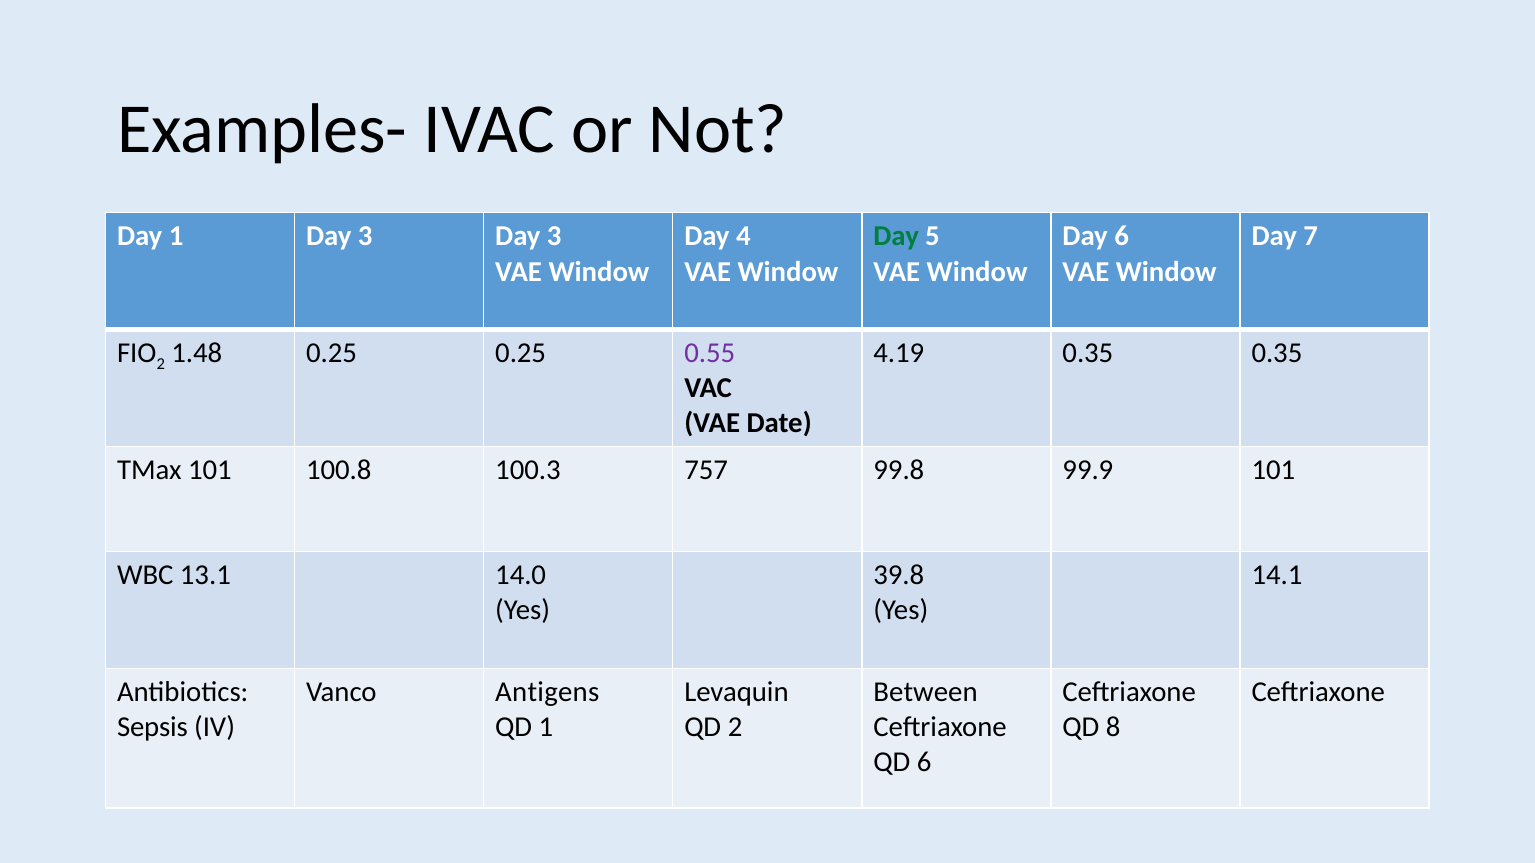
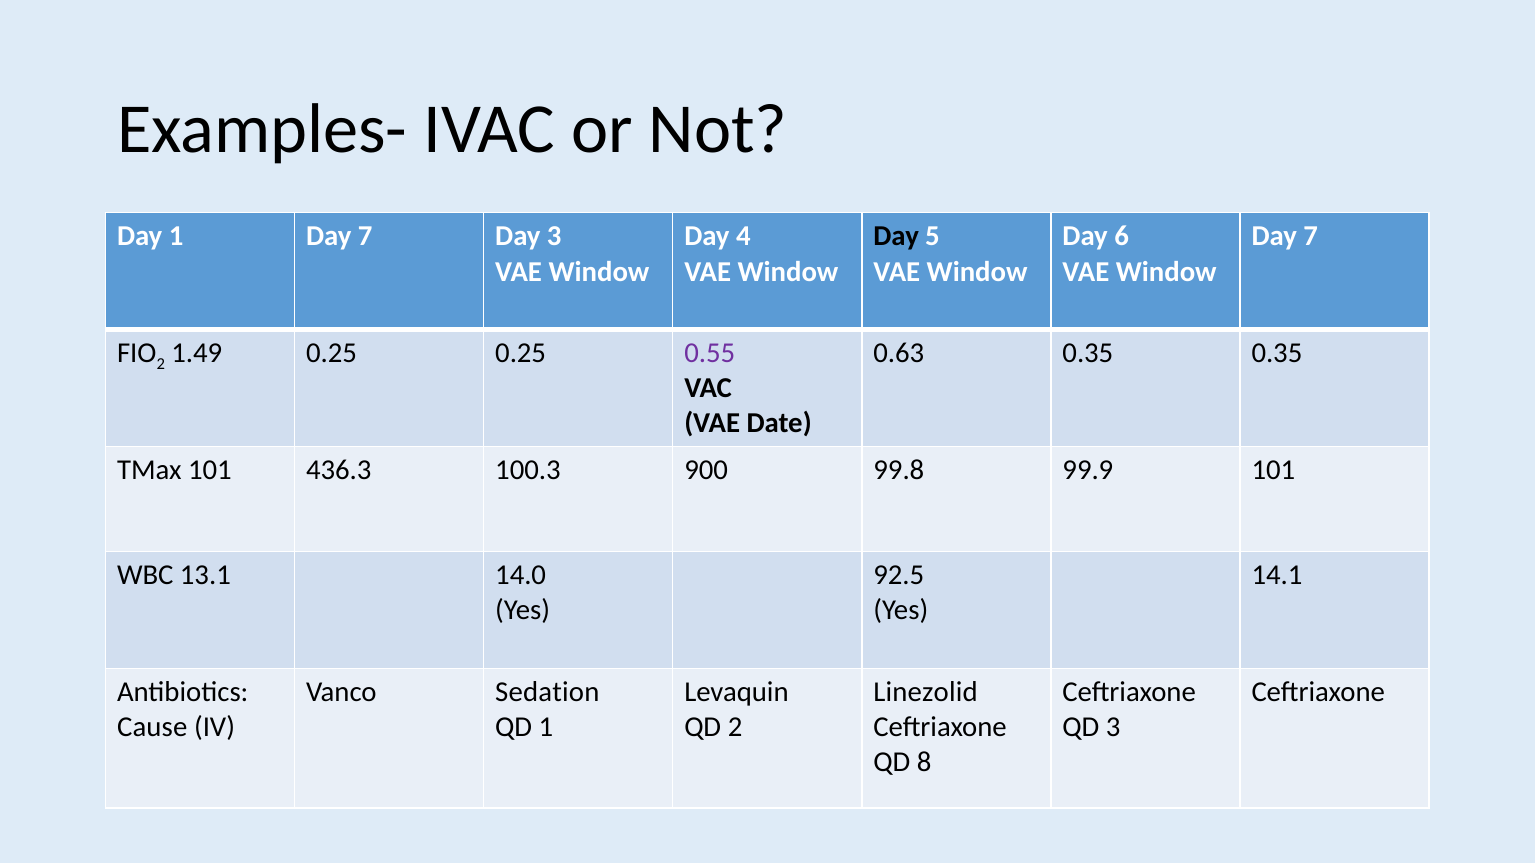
1 Day 3: 3 -> 7
Day at (896, 237) colour: green -> black
1.48: 1.48 -> 1.49
4.19: 4.19 -> 0.63
100.8: 100.8 -> 436.3
757: 757 -> 900
39.8: 39.8 -> 92.5
Antigens: Antigens -> Sedation
Between: Between -> Linezolid
Sepsis: Sepsis -> Cause
QD 8: 8 -> 3
QD 6: 6 -> 8
